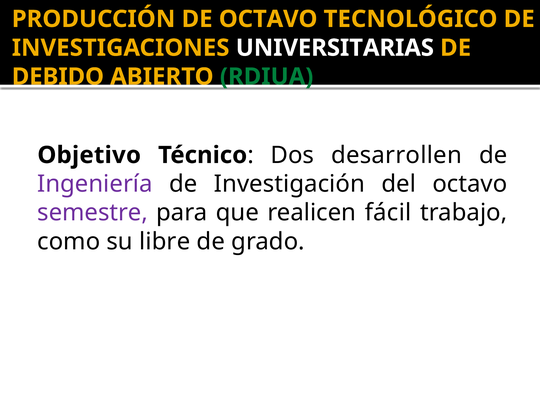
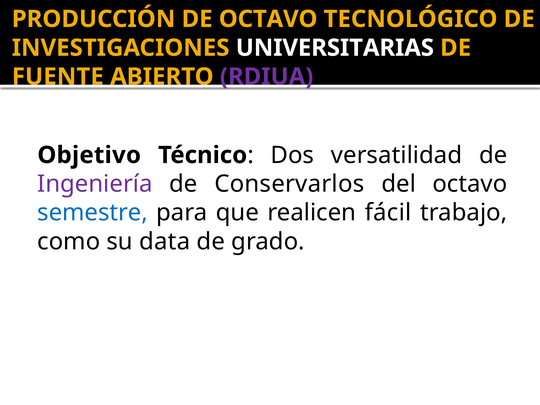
DEBIDO: DEBIDO -> FUENTE
RDIUA colour: green -> purple
desarrollen: desarrollen -> versatilidad
Investigación: Investigación -> Conservarlos
semestre colour: purple -> blue
libre: libre -> data
